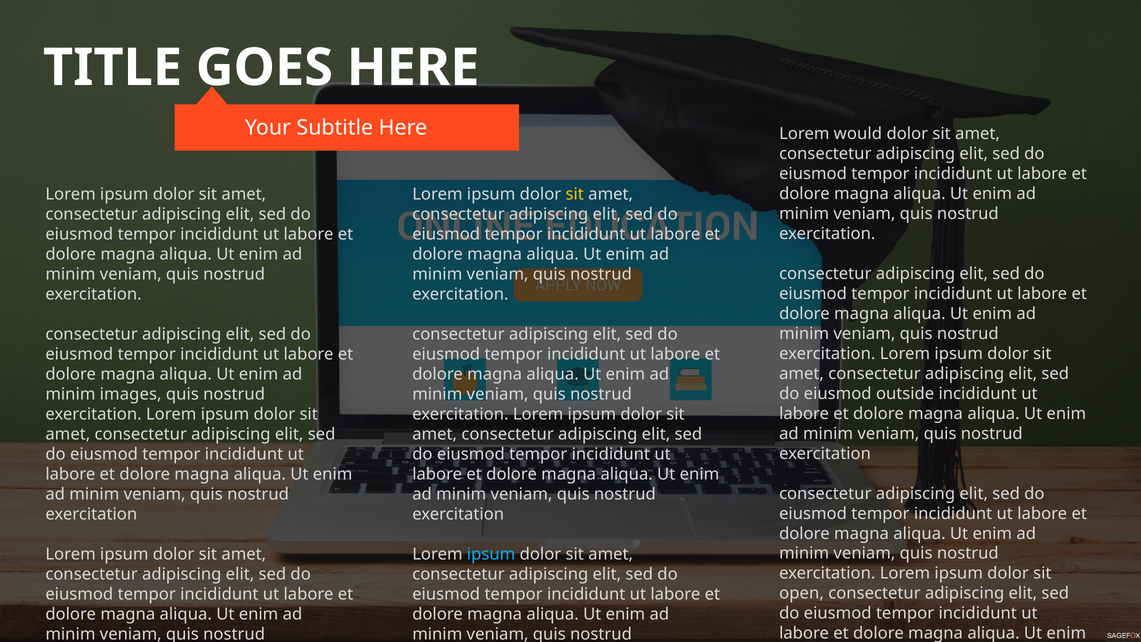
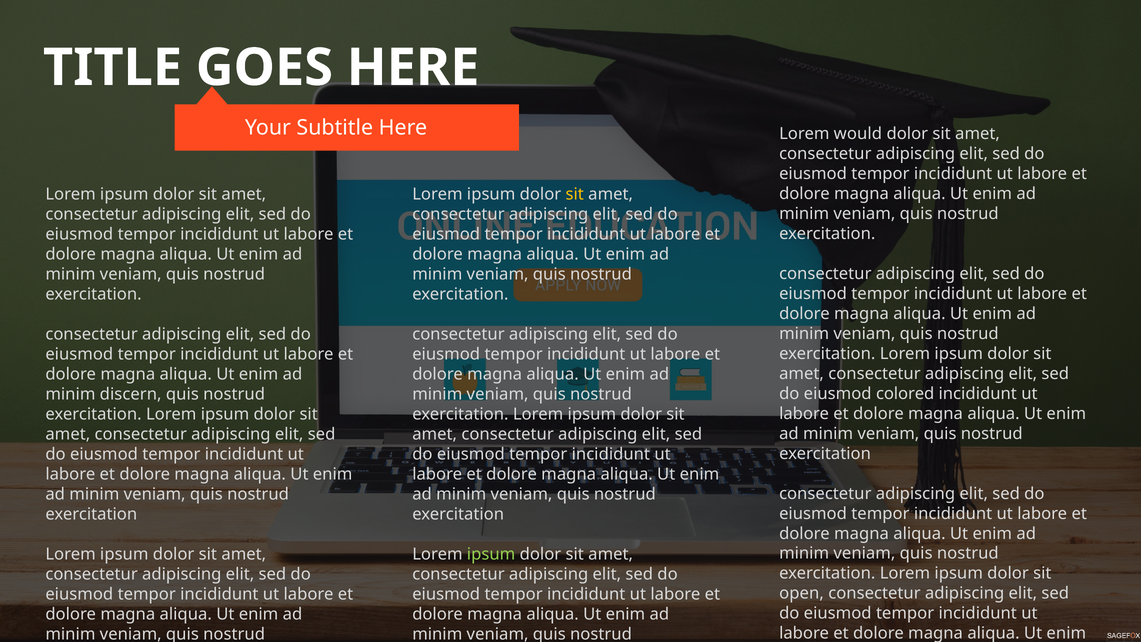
outside: outside -> colored
images: images -> discern
ipsum at (491, 554) colour: light blue -> light green
